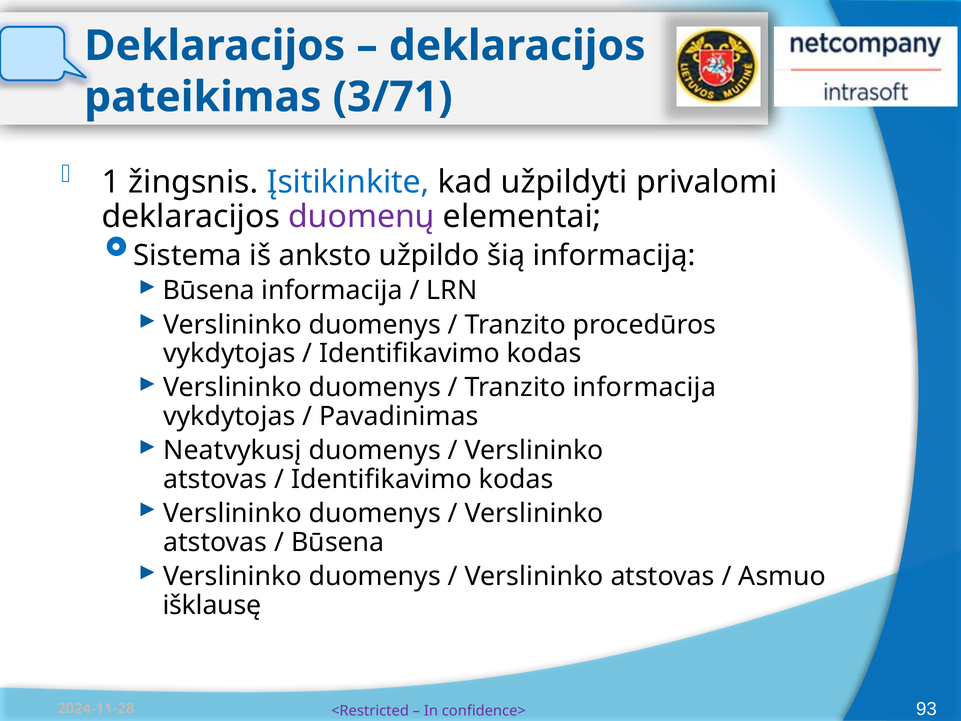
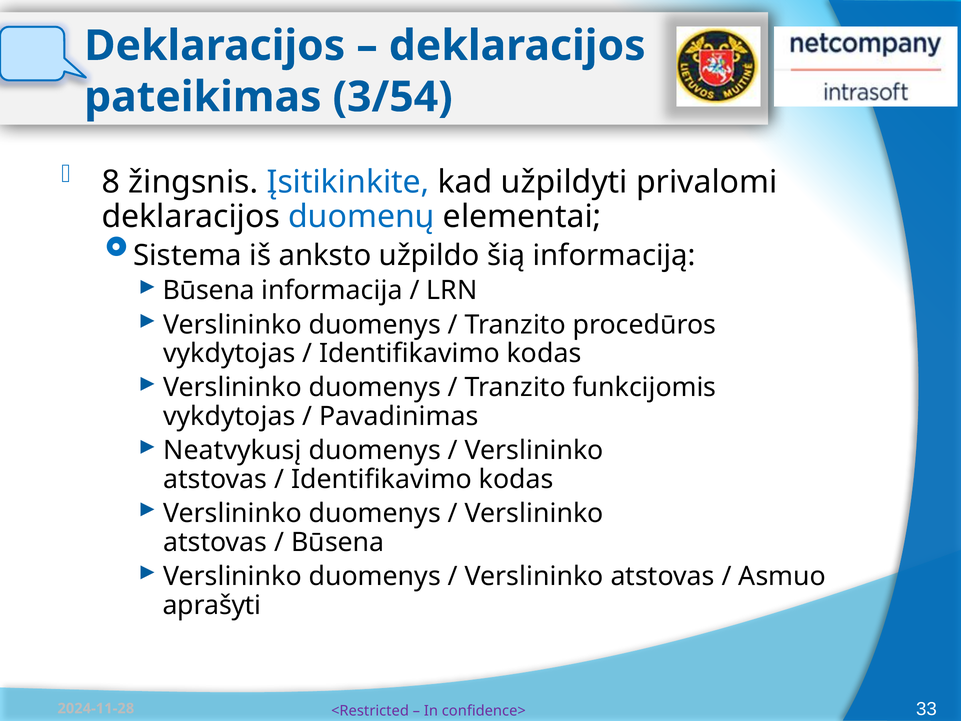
3/71: 3/71 -> 3/54
1: 1 -> 8
duomenų colour: purple -> blue
Tranzito informacija: informacija -> funkcijomis
išklausę: išklausę -> aprašyti
93: 93 -> 33
